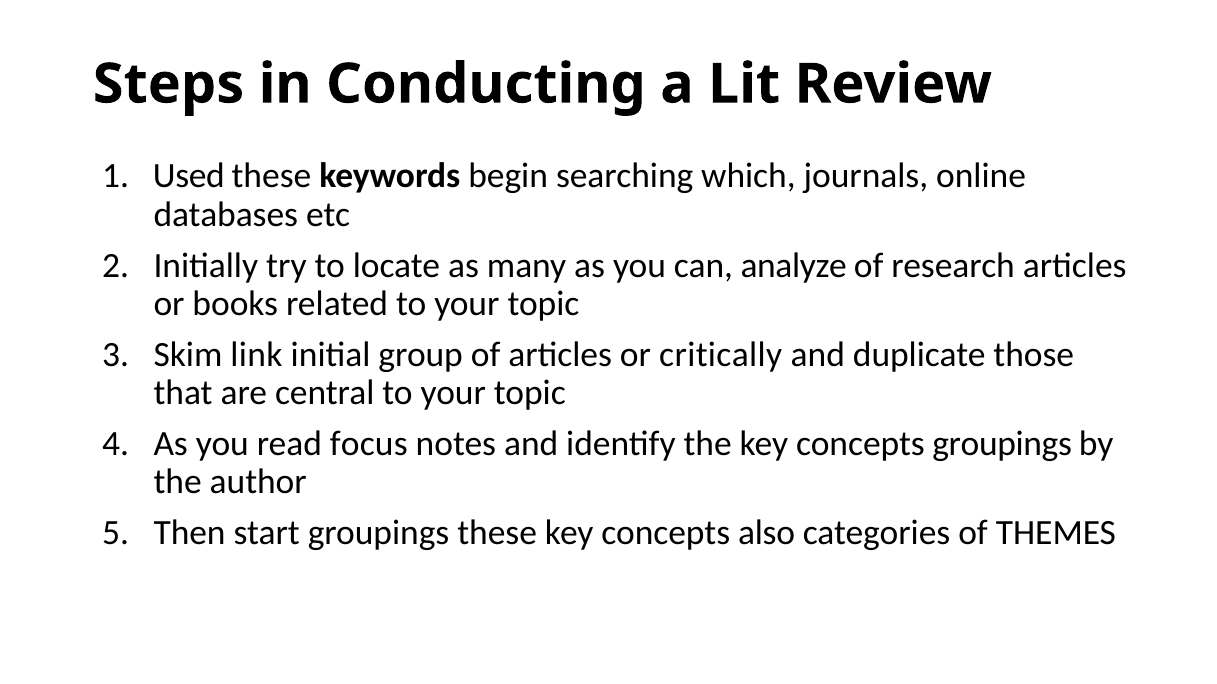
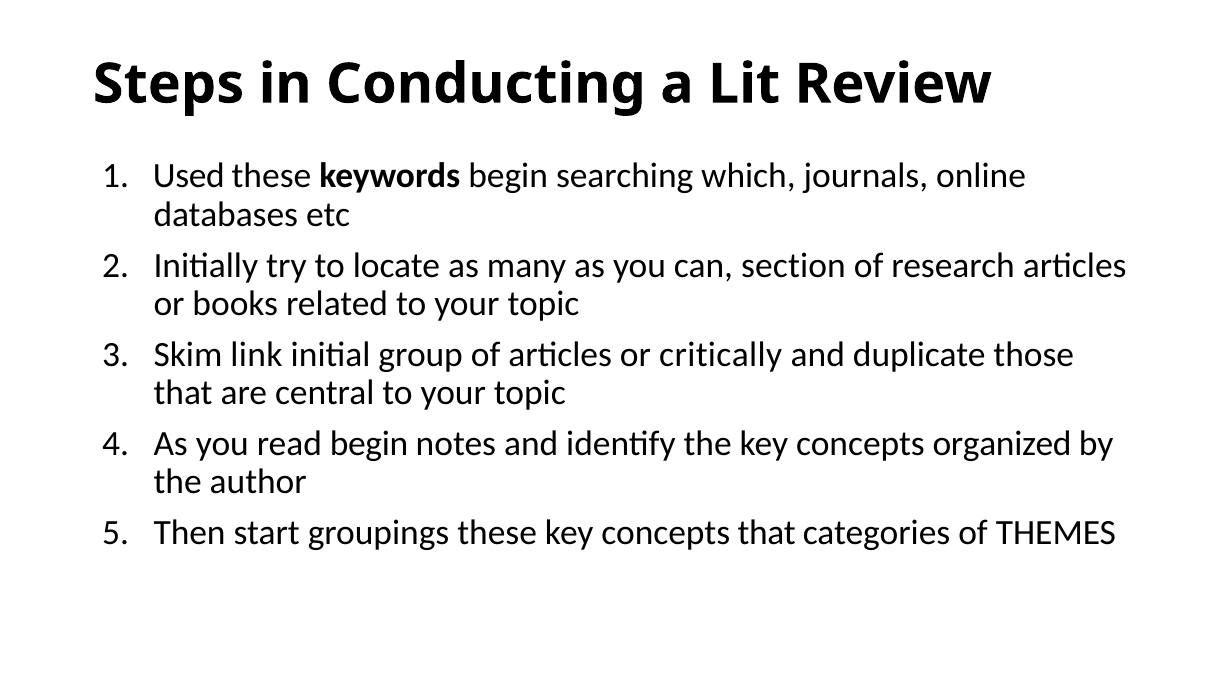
analyze: analyze -> section
read focus: focus -> begin
concepts groupings: groupings -> organized
concepts also: also -> that
